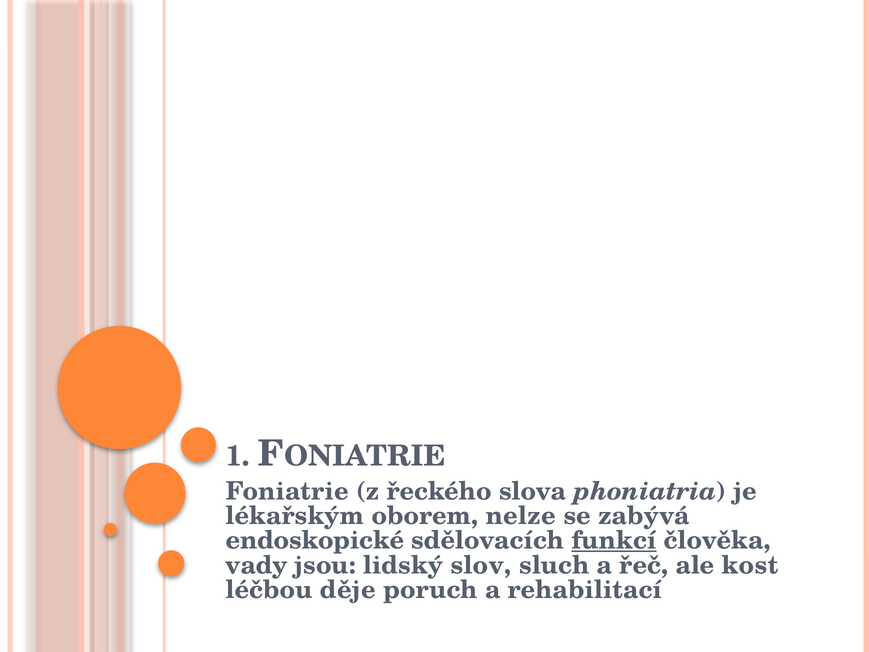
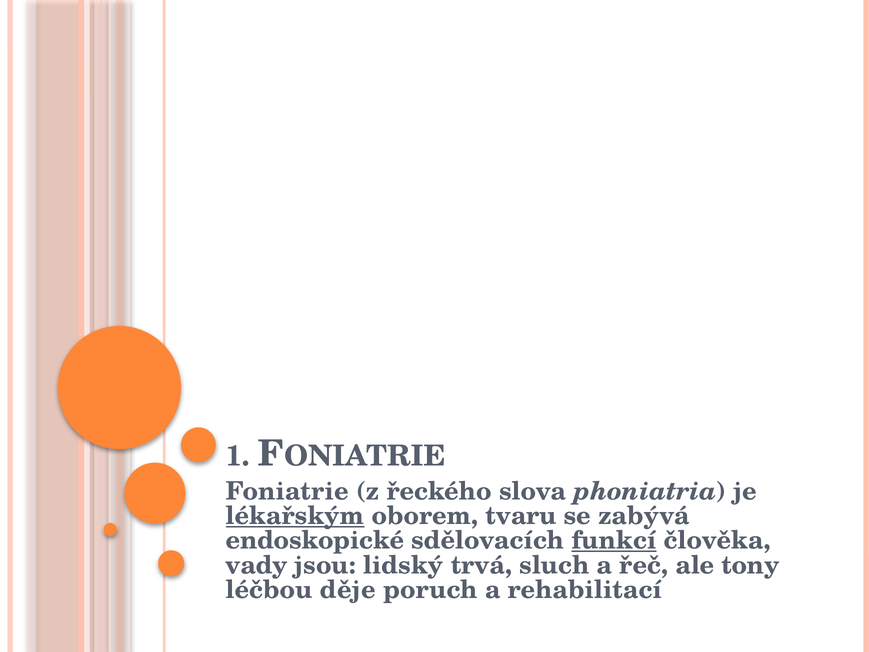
lékařským underline: none -> present
nelze: nelze -> tvaru
slov: slov -> trvá
kost: kost -> tony
